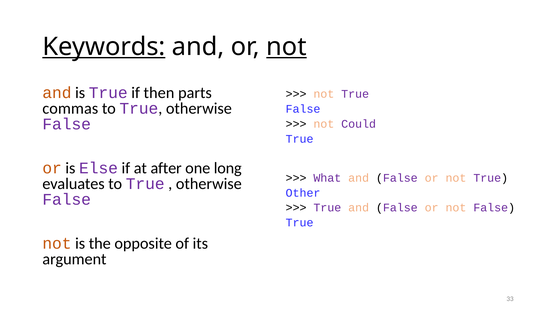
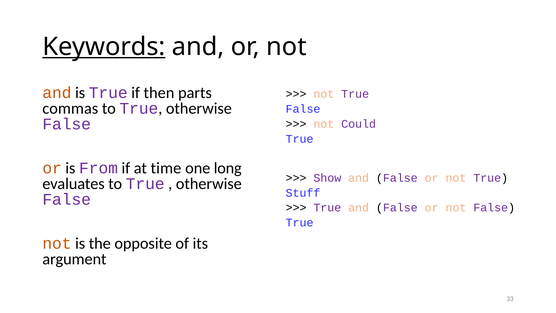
not at (286, 47) underline: present -> none
Else: Else -> From
after: after -> time
What: What -> Show
Other: Other -> Stuff
